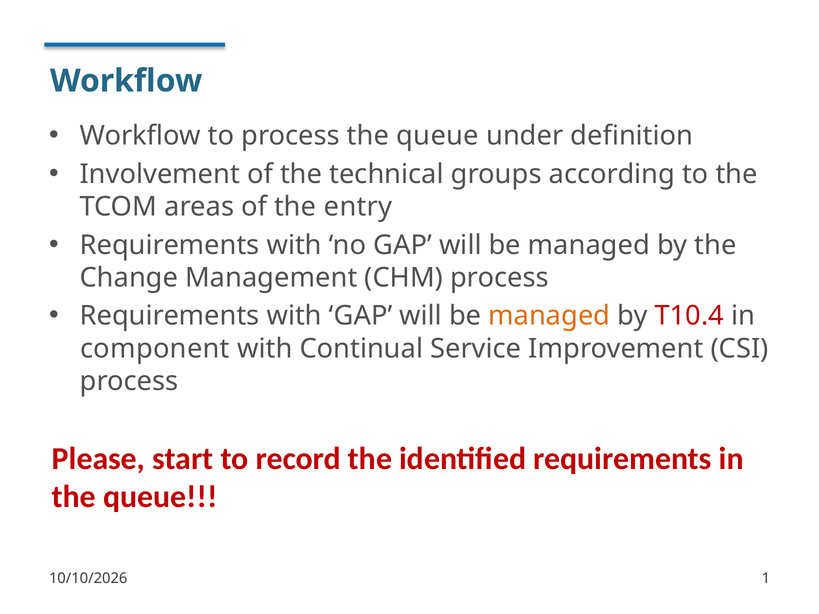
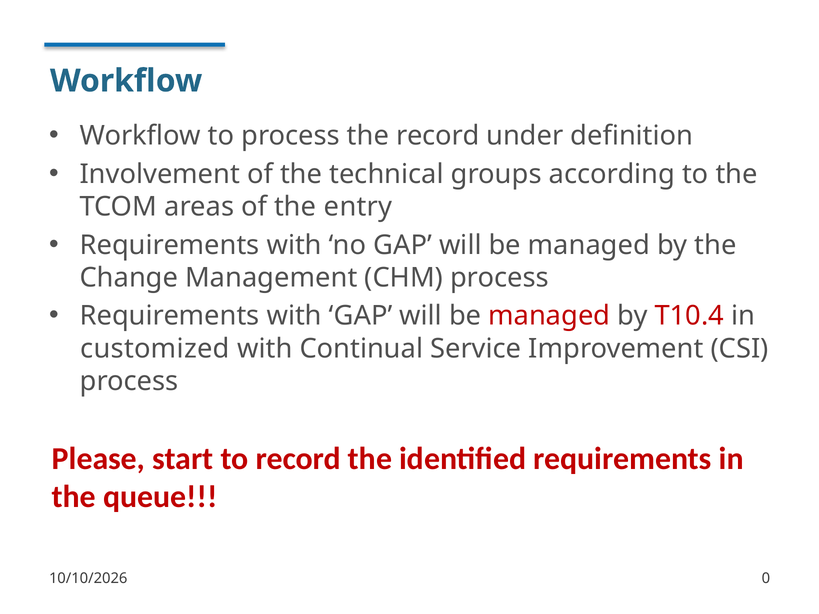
process the queue: queue -> record
managed at (549, 316) colour: orange -> red
component: component -> customized
1: 1 -> 0
